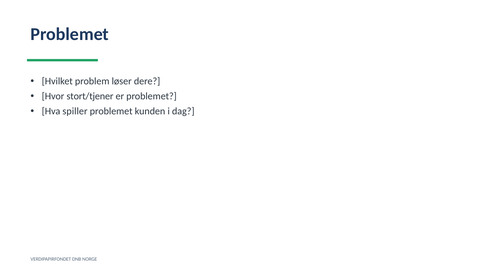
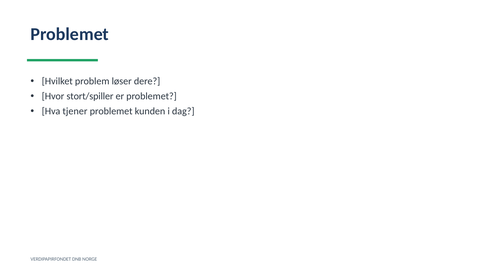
stort/tjener: stort/tjener -> stort/spiller
spiller: spiller -> tjener
